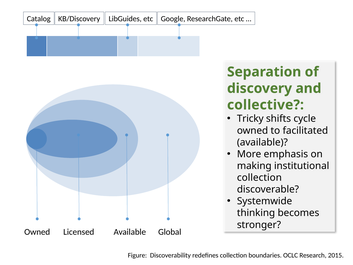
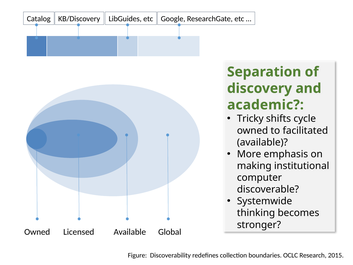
collective: collective -> academic
collection at (259, 177): collection -> computer
